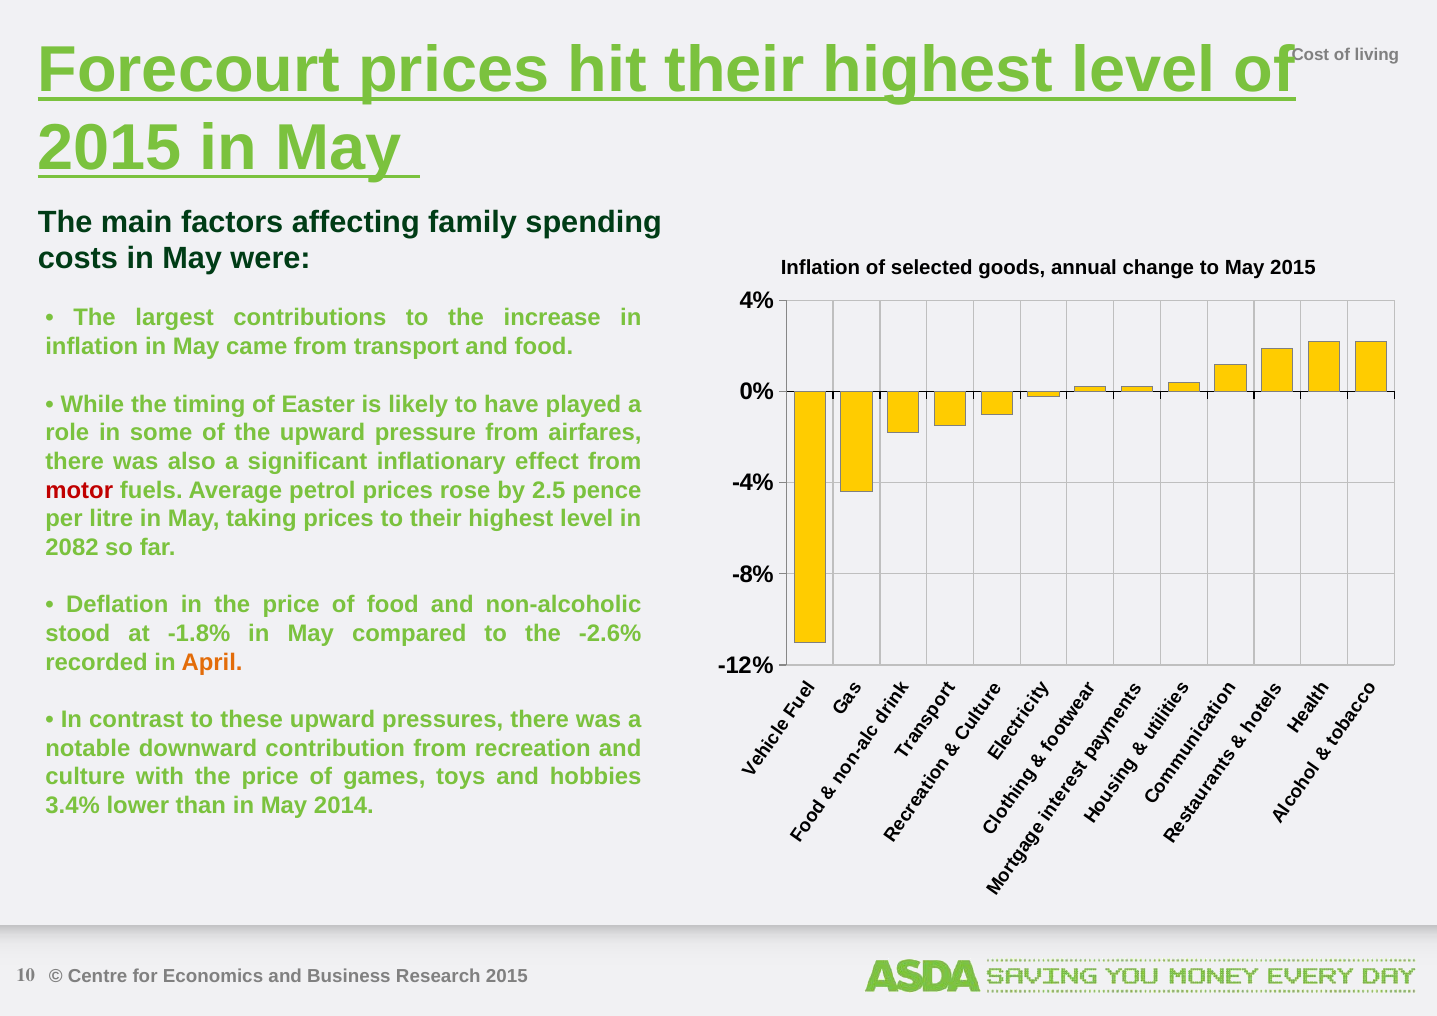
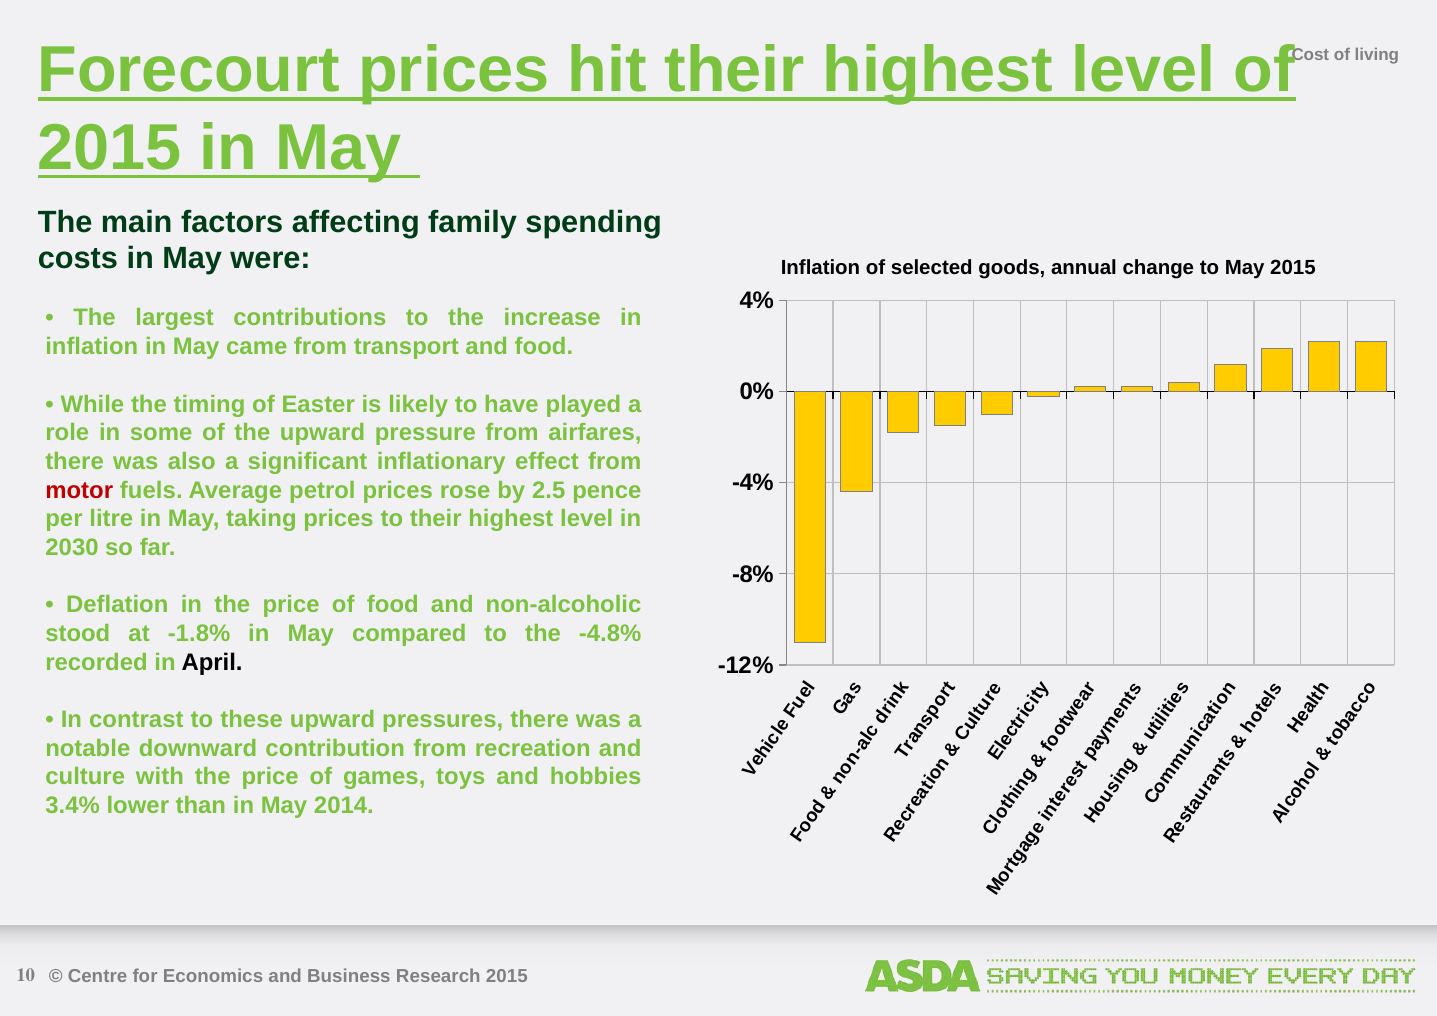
2082: 2082 -> 2030
-2.6%: -2.6% -> -4.8%
April colour: orange -> black
